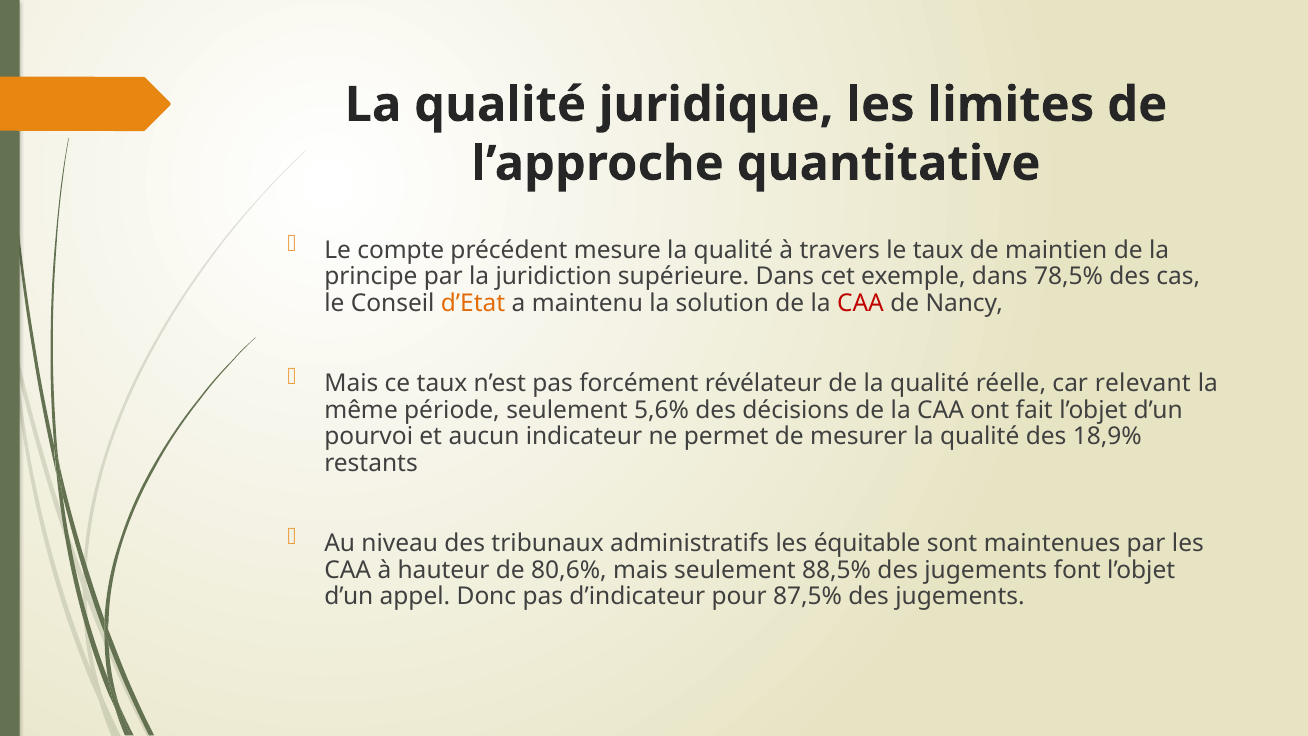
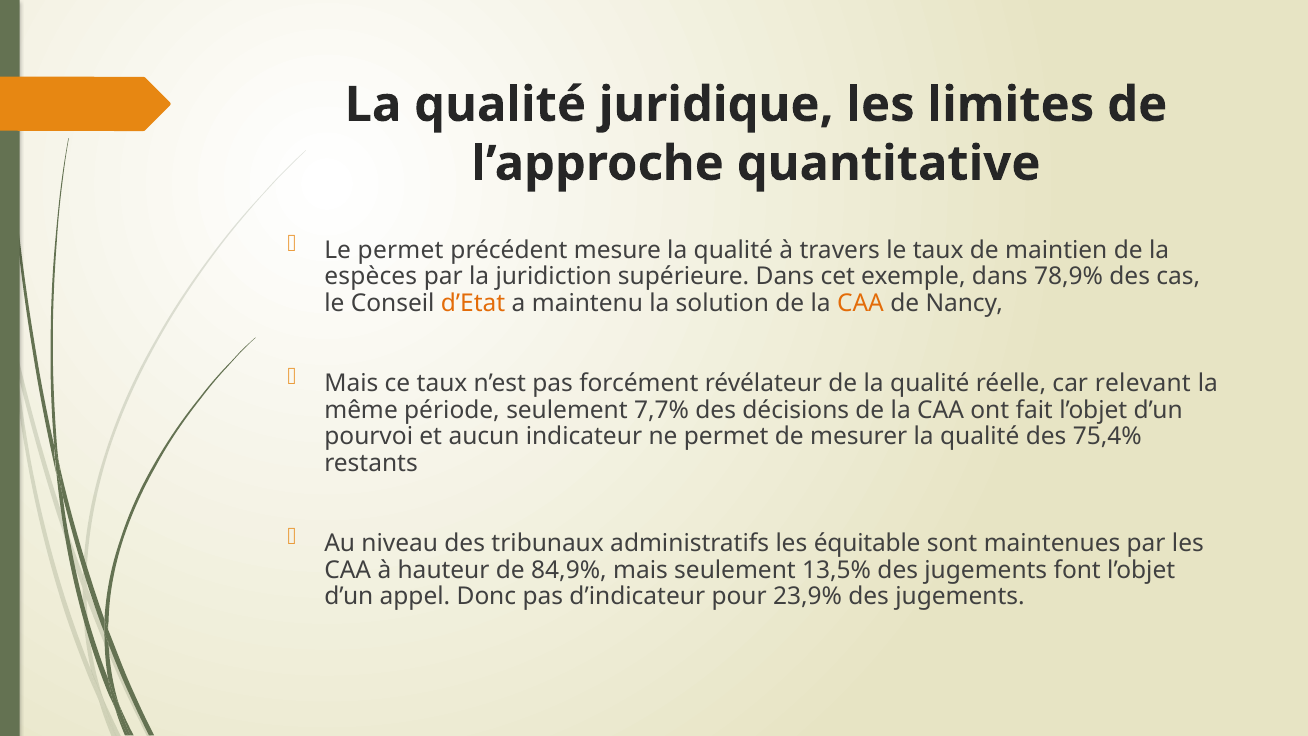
Le compte: compte -> permet
principe: principe -> espèces
78,5%: 78,5% -> 78,9%
CAA at (860, 303) colour: red -> orange
5,6%: 5,6% -> 7,7%
18,9%: 18,9% -> 75,4%
80,6%: 80,6% -> 84,9%
88,5%: 88,5% -> 13,5%
87,5%: 87,5% -> 23,9%
